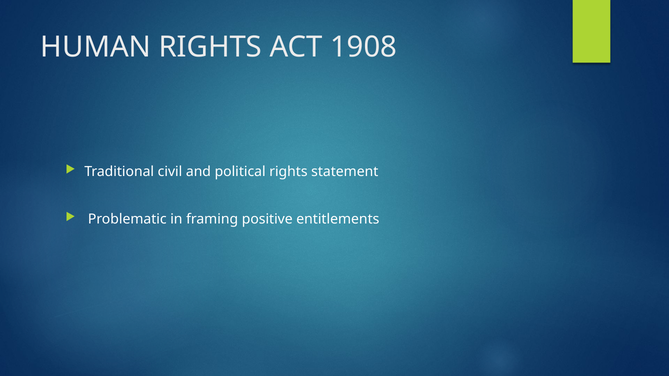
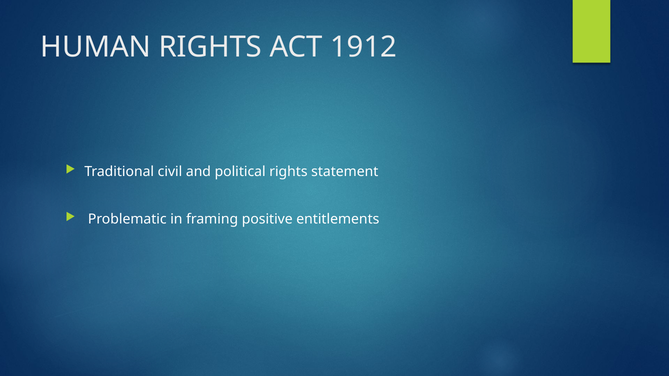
1908: 1908 -> 1912
